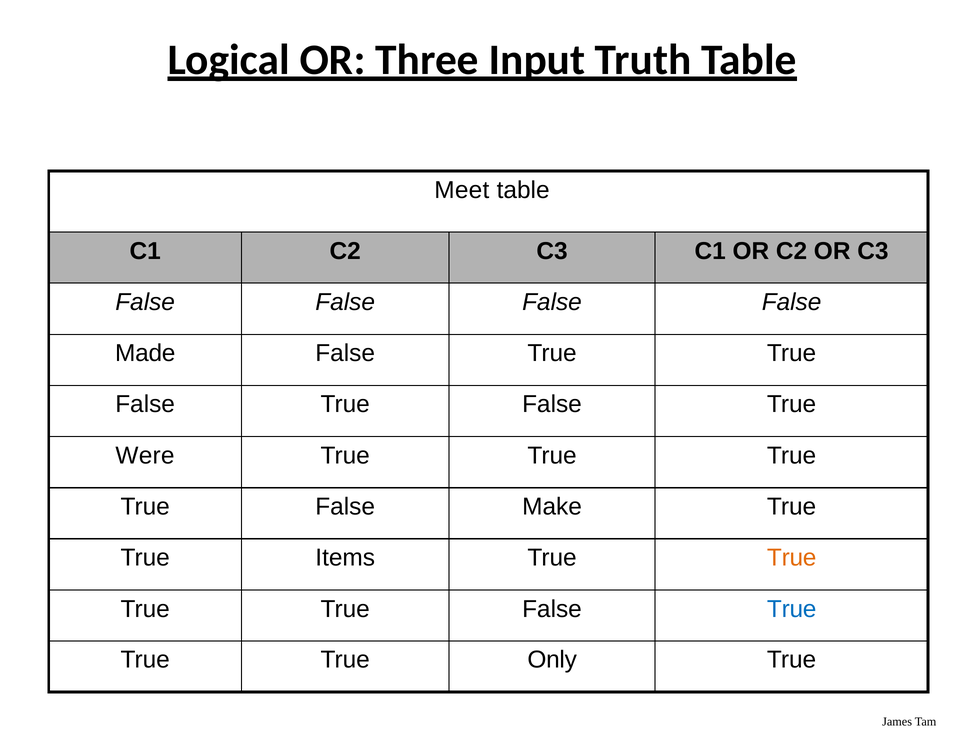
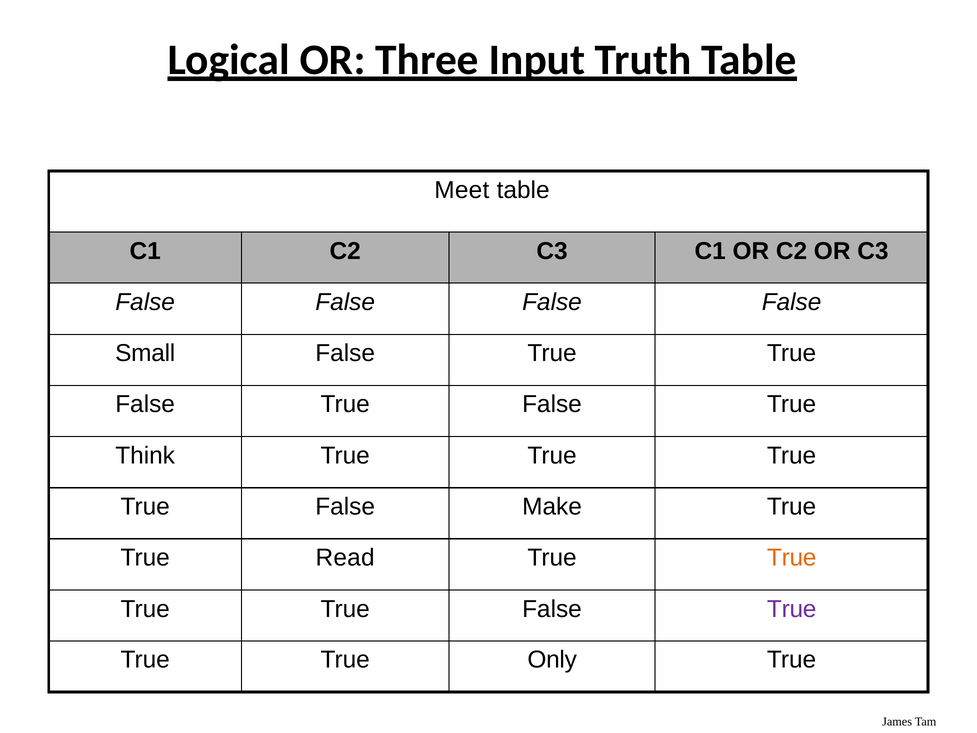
Made: Made -> Small
Were: Were -> Think
Items: Items -> Read
True at (792, 609) colour: blue -> purple
